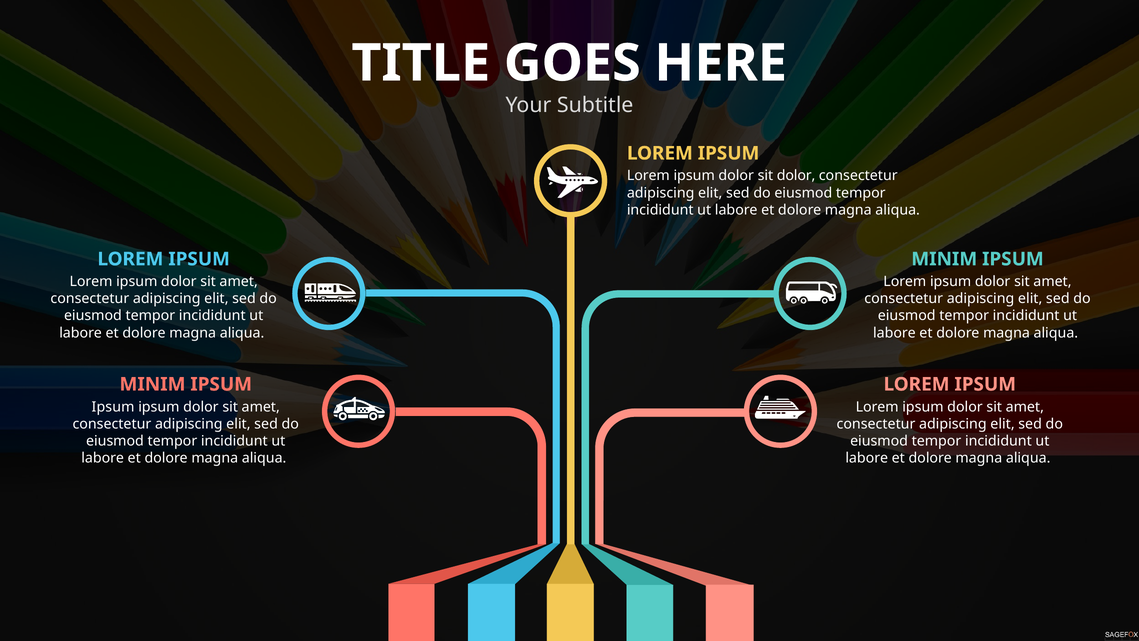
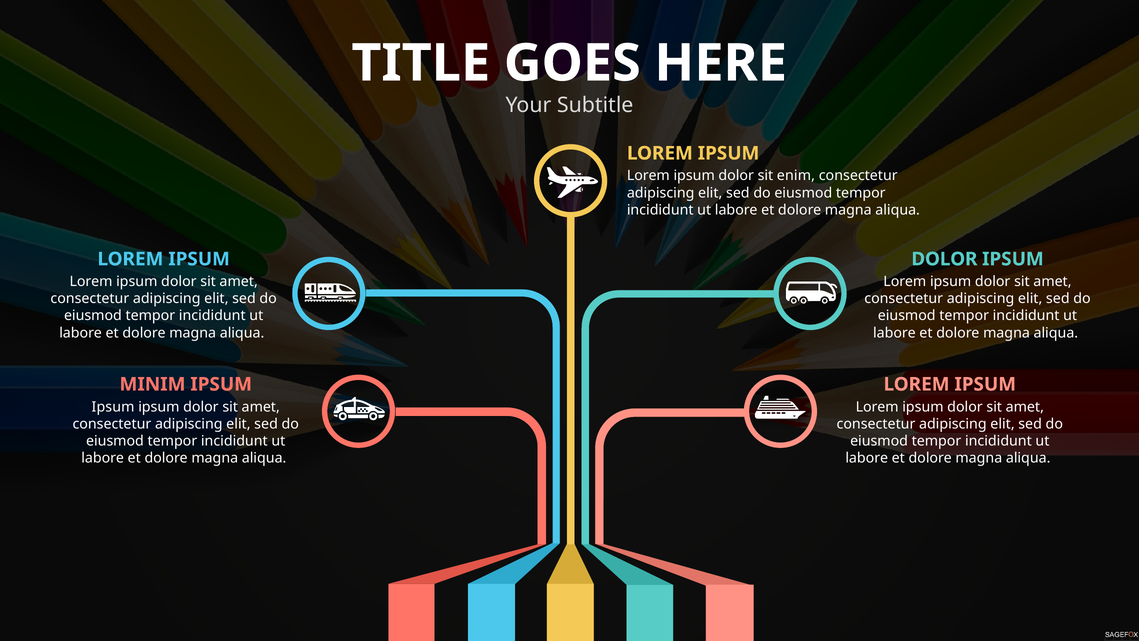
sit dolor: dolor -> enim
MINIM at (944, 259): MINIM -> DOLOR
